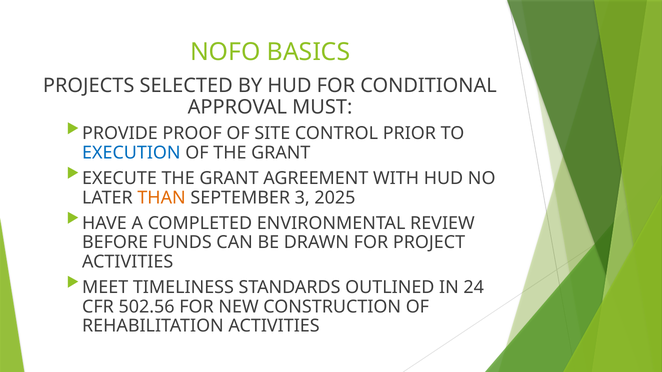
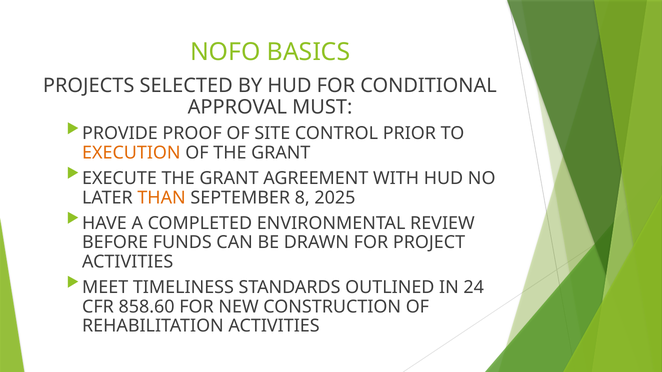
EXECUTION colour: blue -> orange
3: 3 -> 8
502.56: 502.56 -> 858.60
